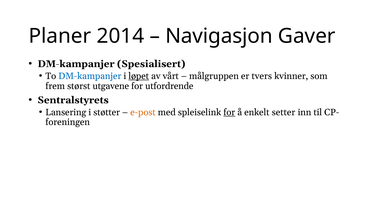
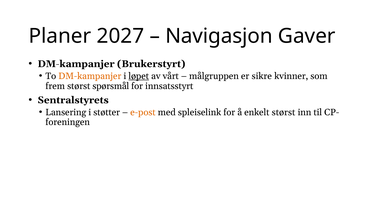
2014: 2014 -> 2027
Spesialisert: Spesialisert -> Brukerstyrt
DM-kampanjer at (90, 76) colour: blue -> orange
tvers: tvers -> sikre
utgavene: utgavene -> spørsmål
utfordrende: utfordrende -> innsatsstyrt
for at (229, 113) underline: present -> none
enkelt setter: setter -> størst
